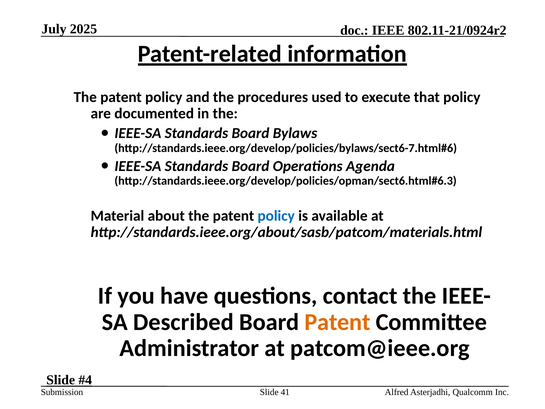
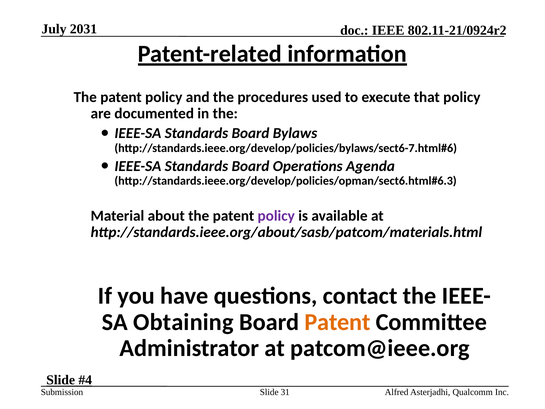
2025: 2025 -> 2031
policy at (276, 216) colour: blue -> purple
Described: Described -> Obtaining
41: 41 -> 31
